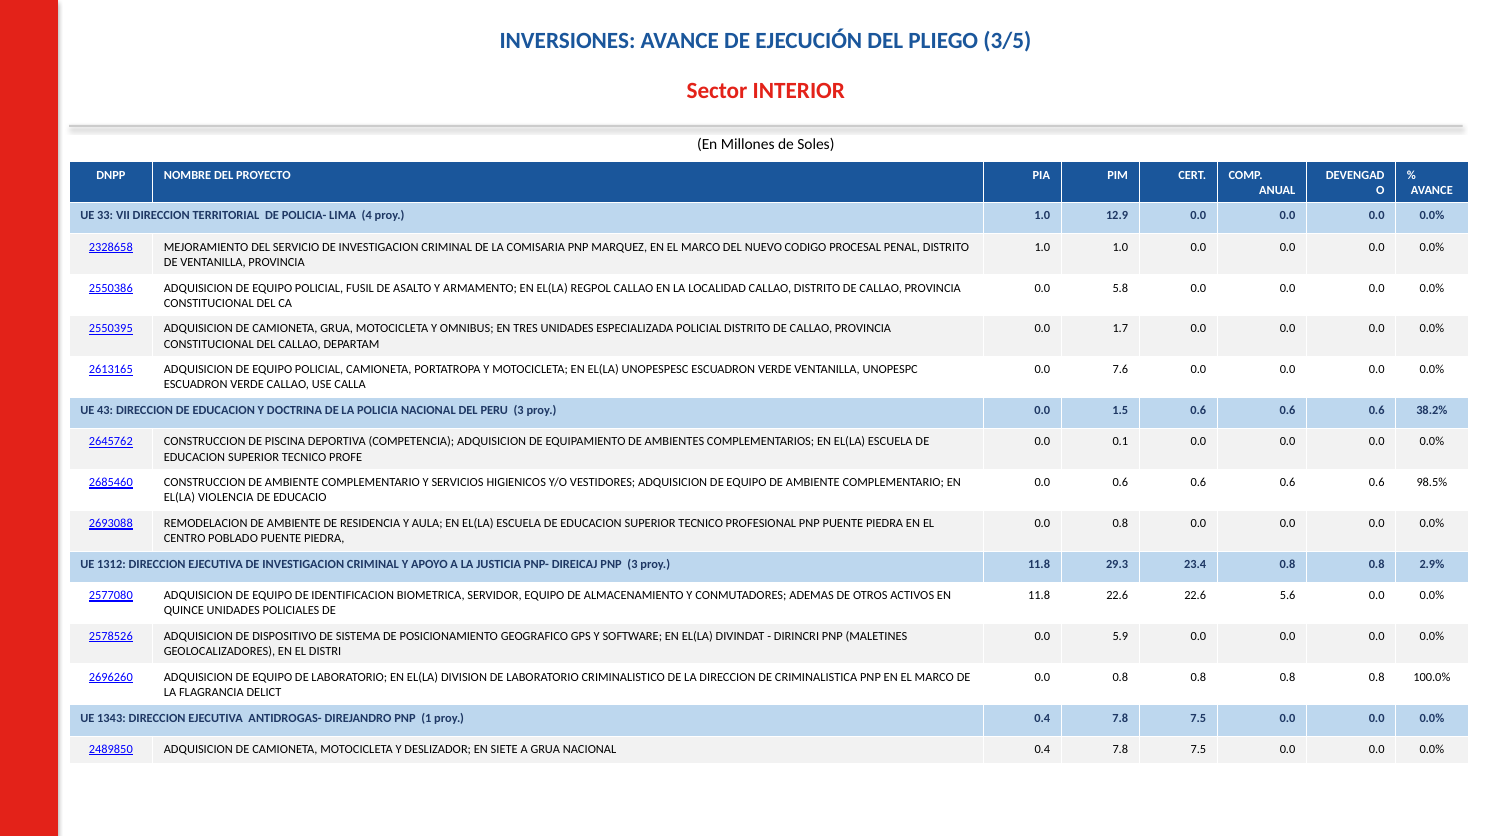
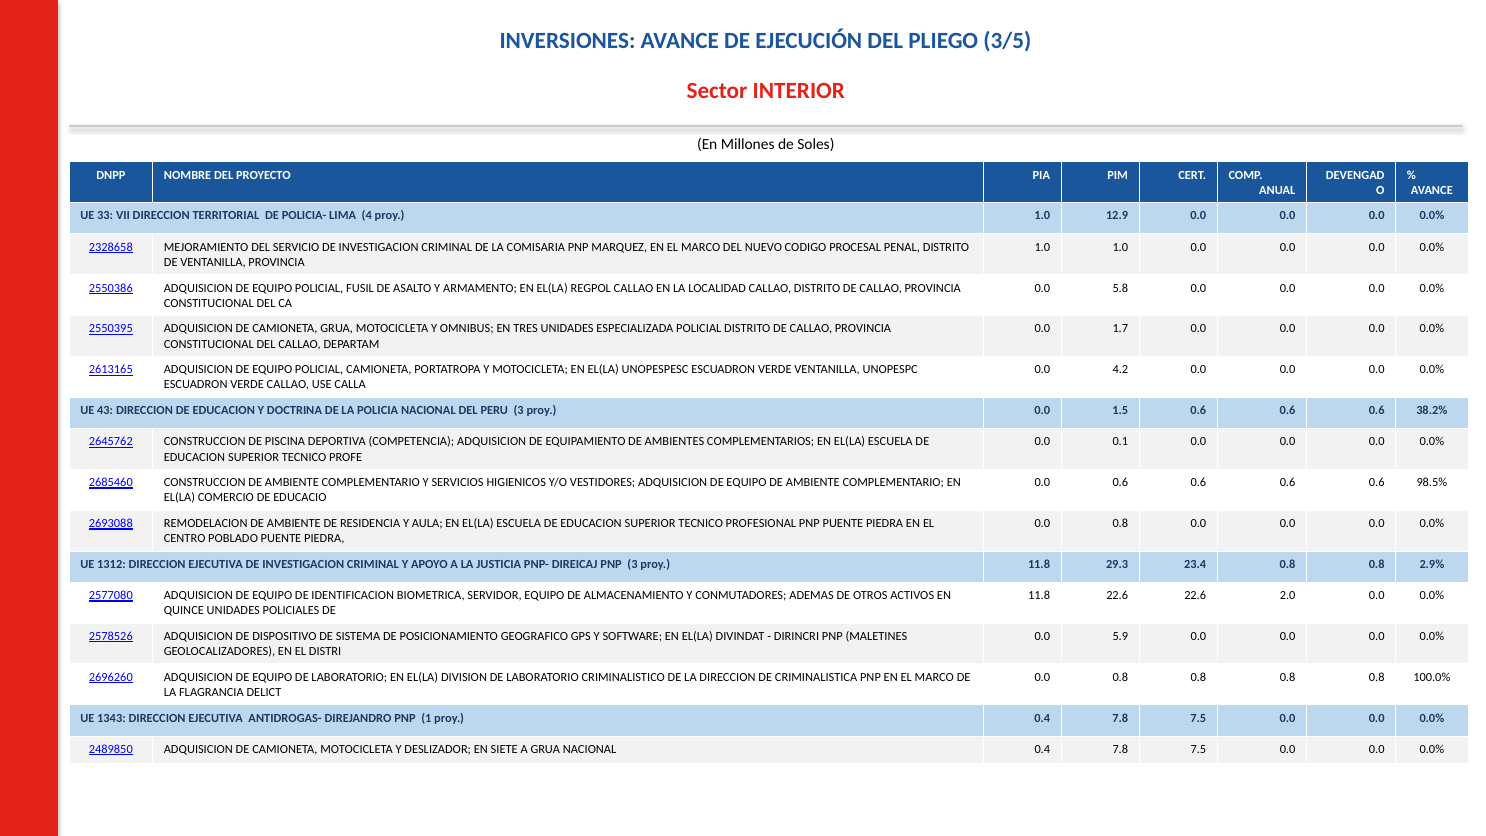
7.6: 7.6 -> 4.2
VIOLENCIA: VIOLENCIA -> COMERCIO
5.6: 5.6 -> 2.0
